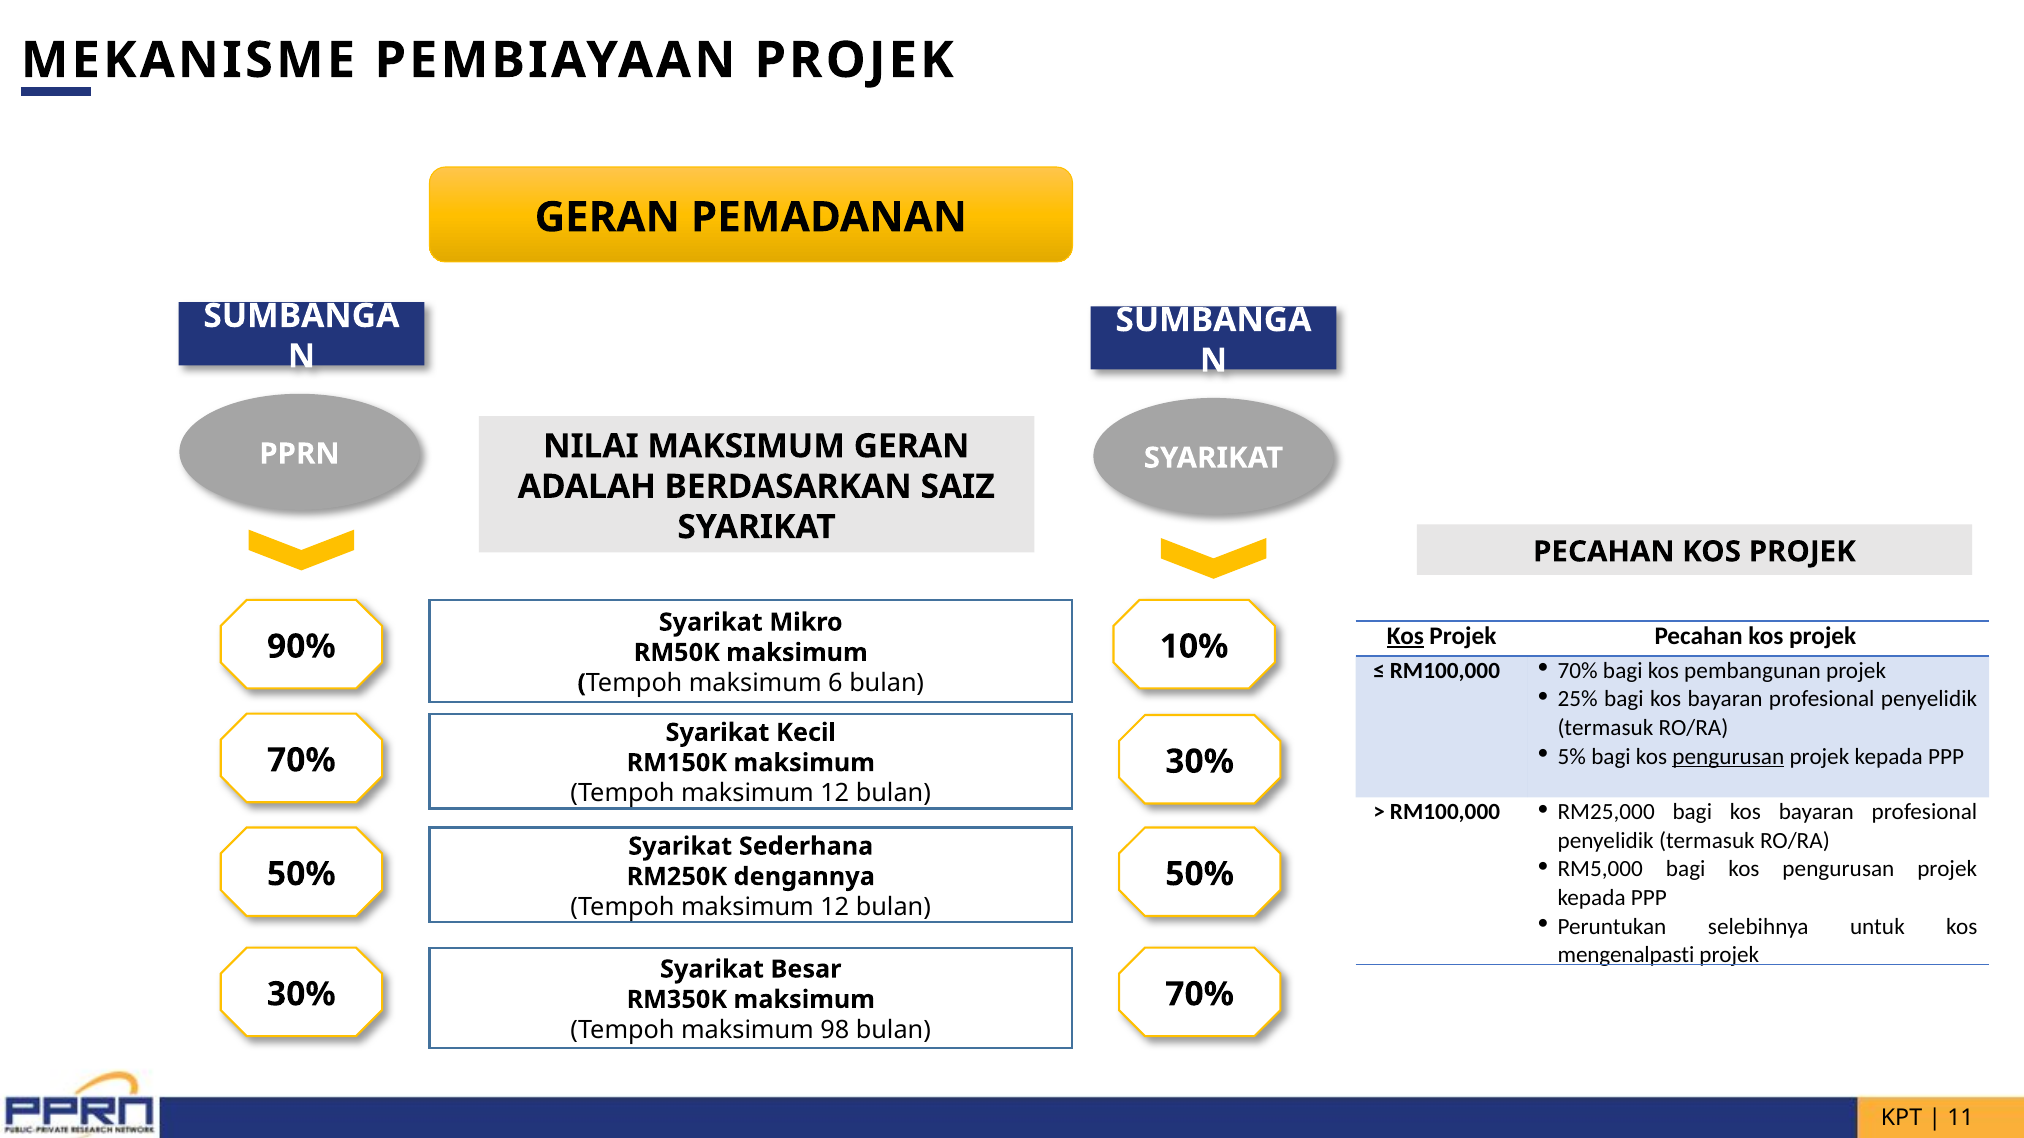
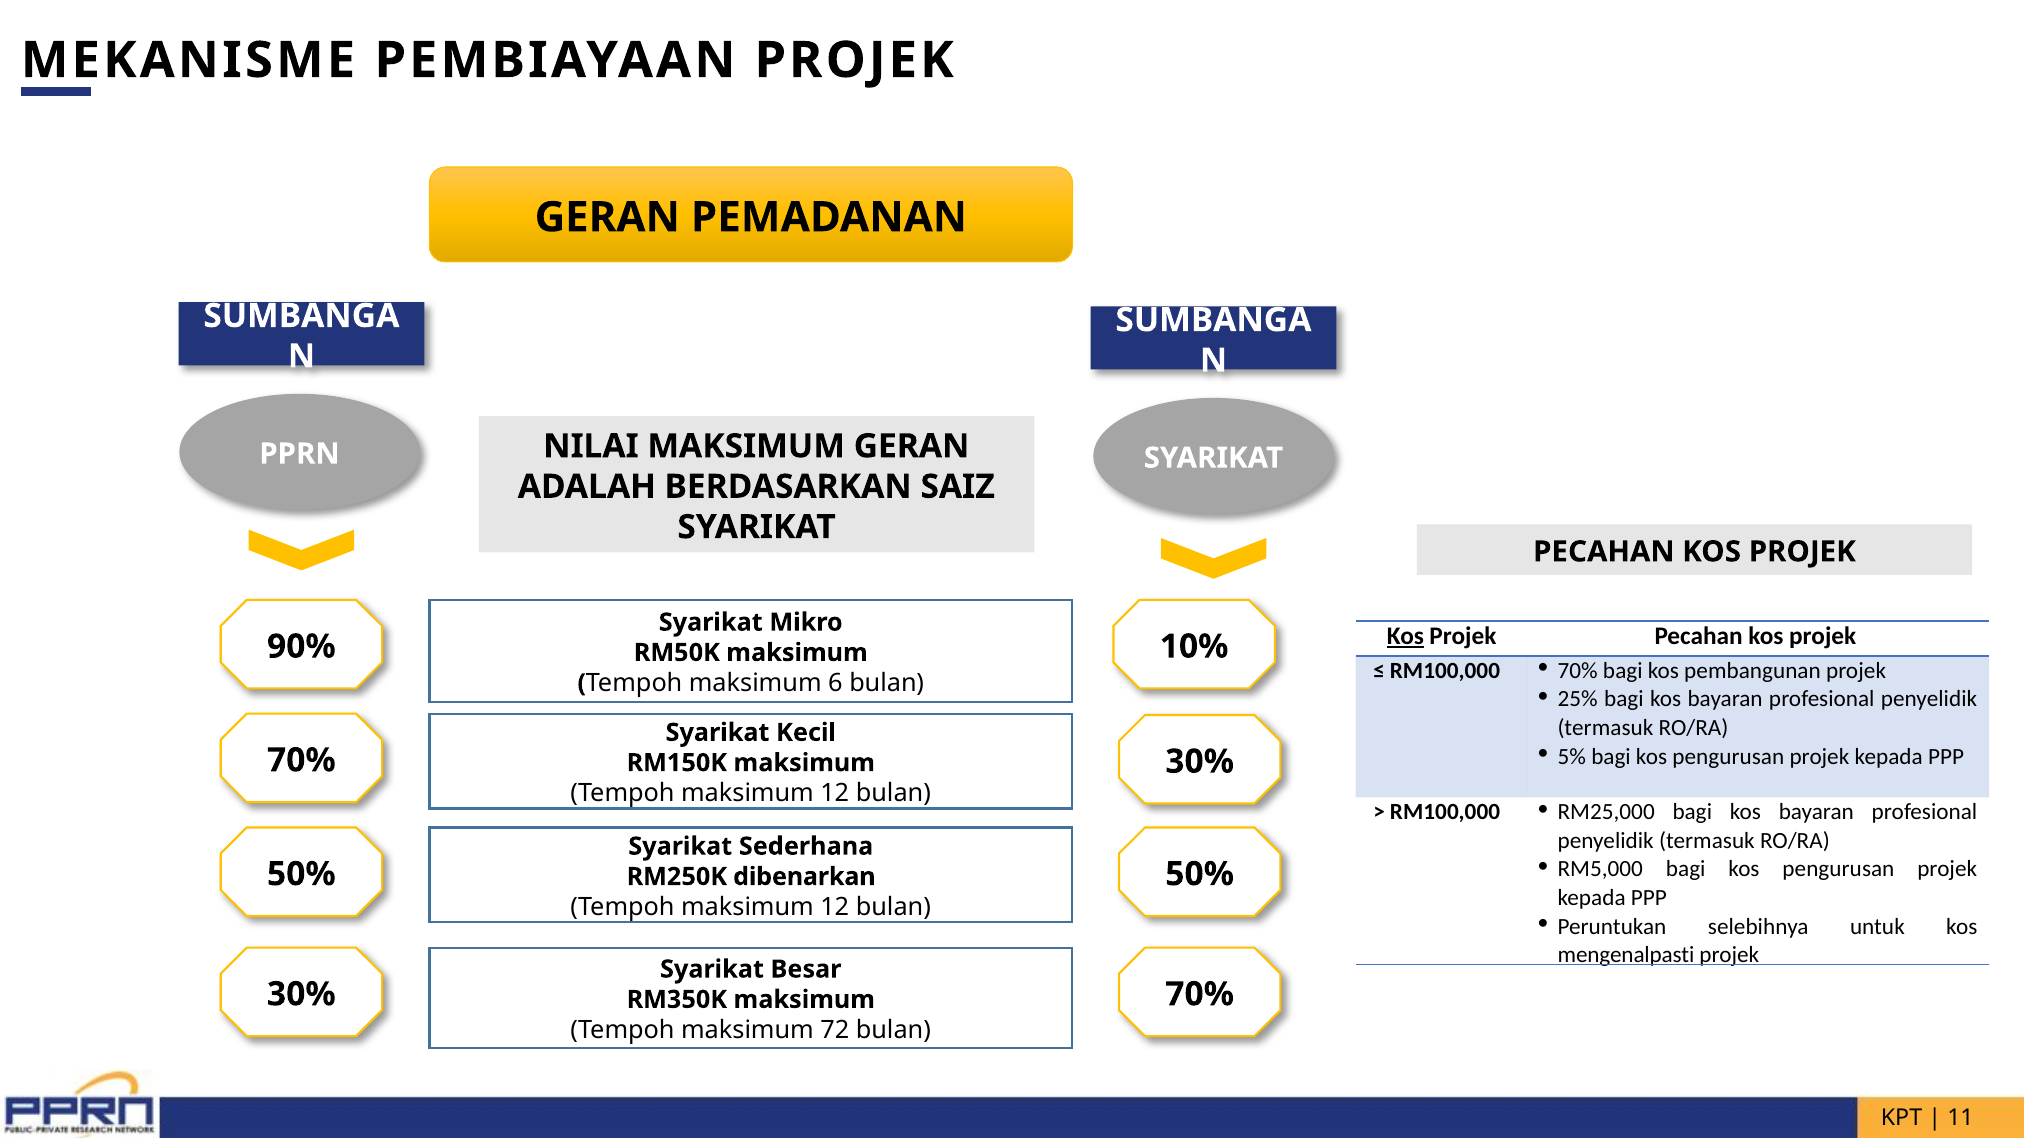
pengurusan at (1728, 757) underline: present -> none
dengannya: dengannya -> dibenarkan
98: 98 -> 72
